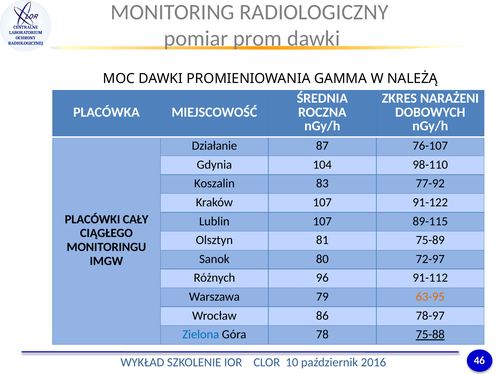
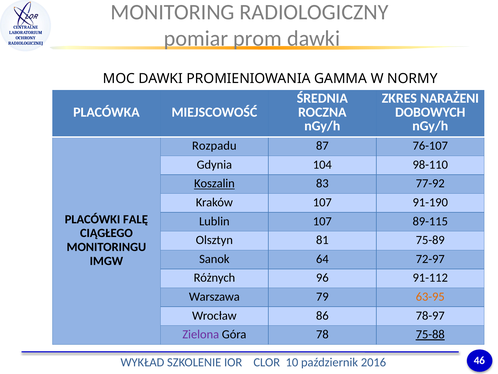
NALEŻĄ: NALEŻĄ -> NORMY
Działanie: Działanie -> Rozpadu
Koszalin underline: none -> present
91-122: 91-122 -> 91-190
CAŁY: CAŁY -> FALĘ
80: 80 -> 64
Zielona colour: blue -> purple
